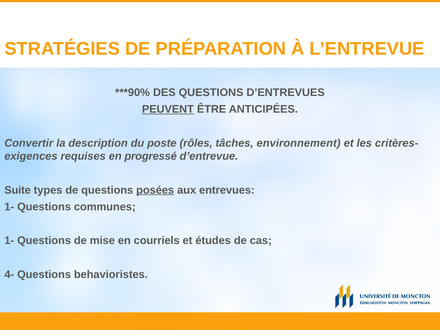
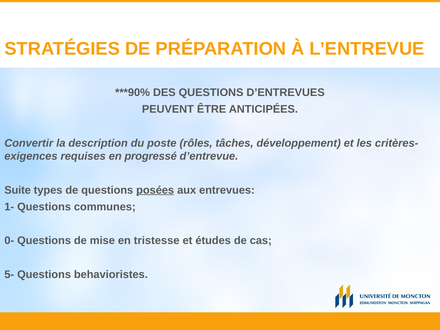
PEUVENT underline: present -> none
environnement: environnement -> développement
1- at (9, 241): 1- -> 0-
courriels: courriels -> tristesse
4-: 4- -> 5-
